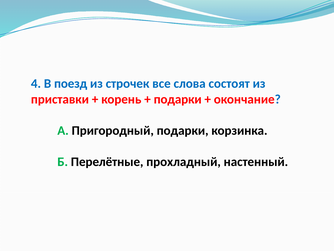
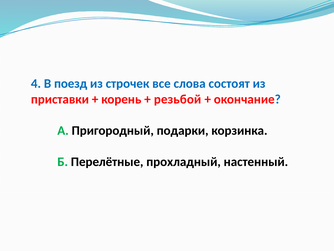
подарки at (178, 99): подарки -> резьбой
